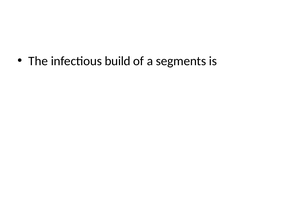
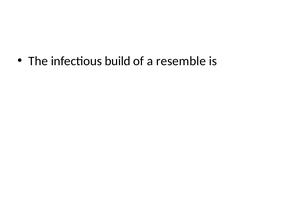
segments: segments -> resemble
